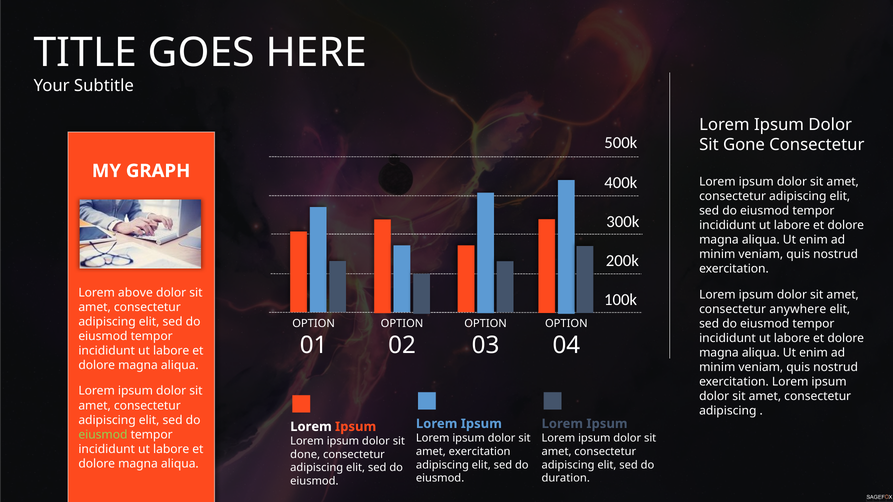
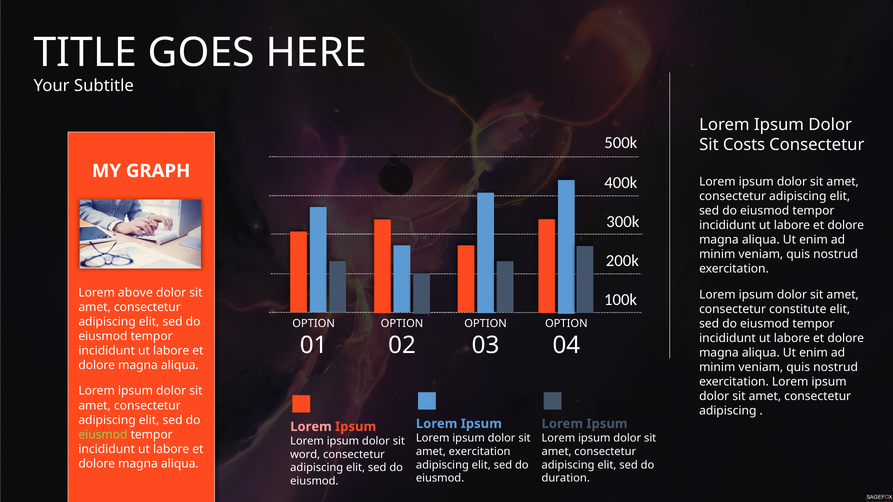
Gone: Gone -> Costs
anywhere: anywhere -> constitute
Lorem at (311, 427) colour: white -> pink
done: done -> word
